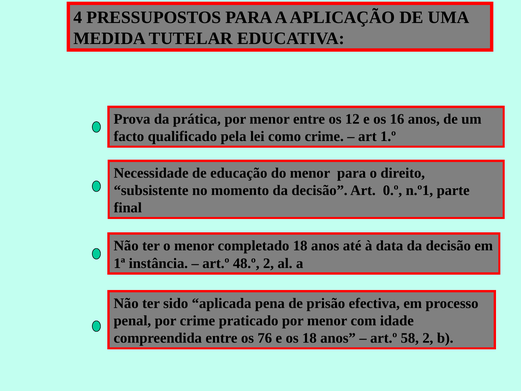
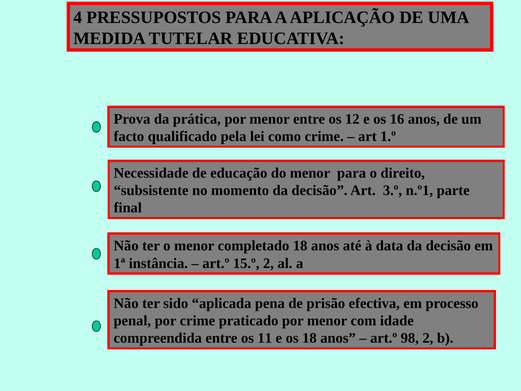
0.º: 0.º -> 3.º
48.º: 48.º -> 15.º
76: 76 -> 11
58: 58 -> 98
